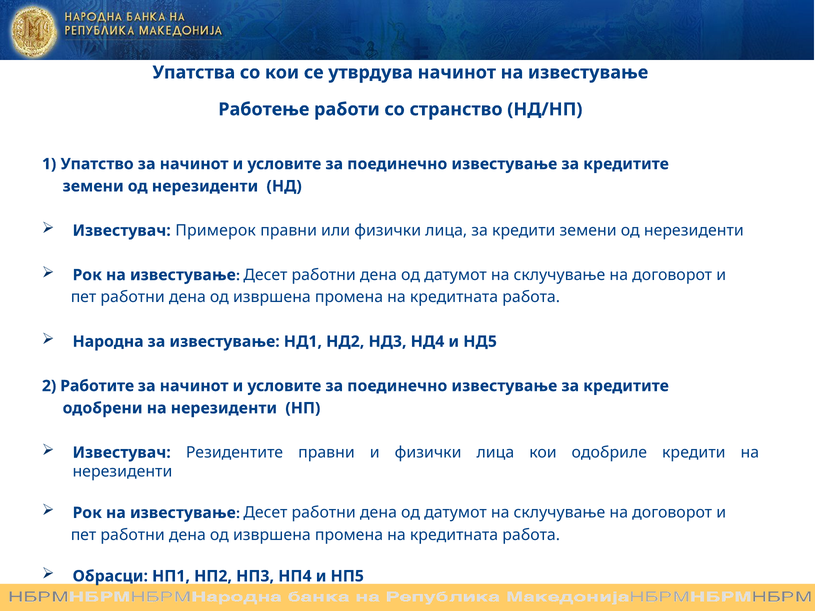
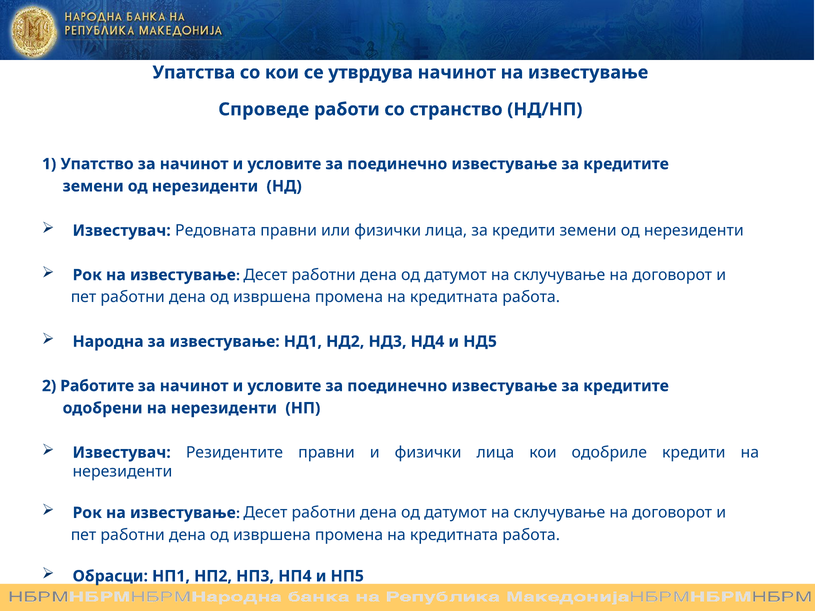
Работење: Работење -> Спроведе
Примерок: Примерок -> Редовната
